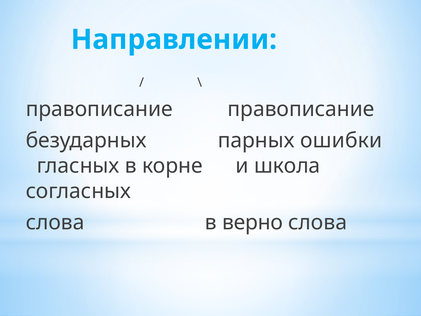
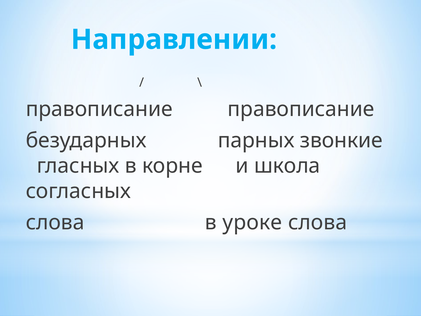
ошибки: ошибки -> звонкие
верно: верно -> уроке
